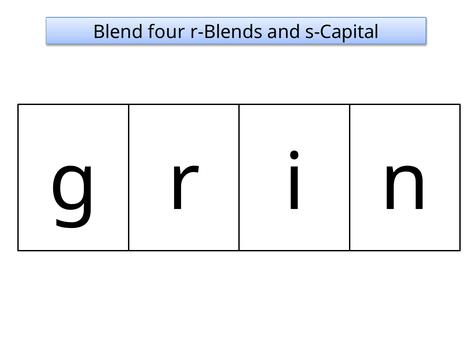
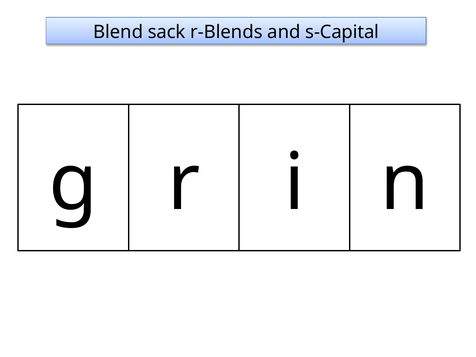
four: four -> sack
